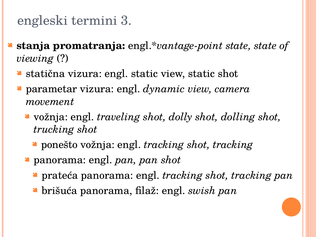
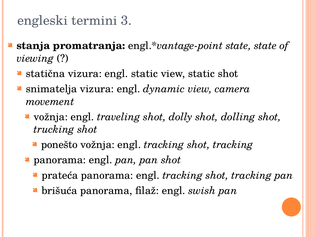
parametar: parametar -> snimatelja
